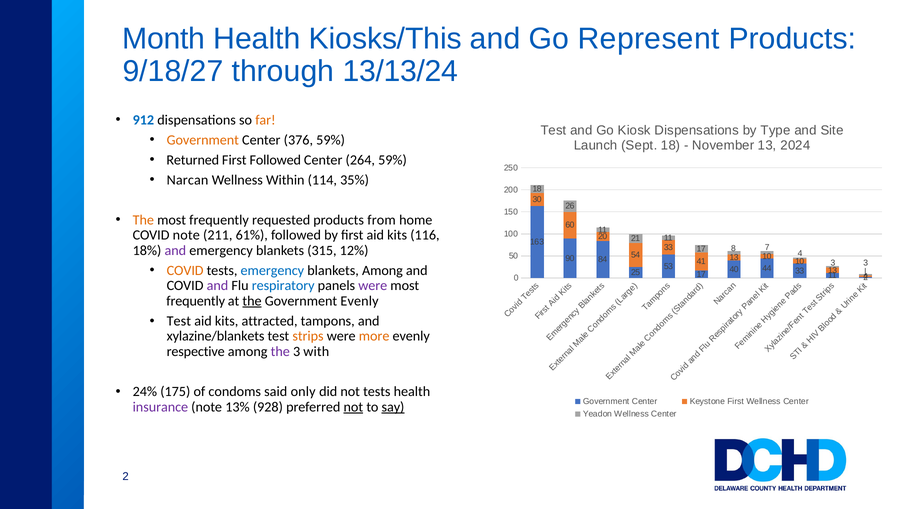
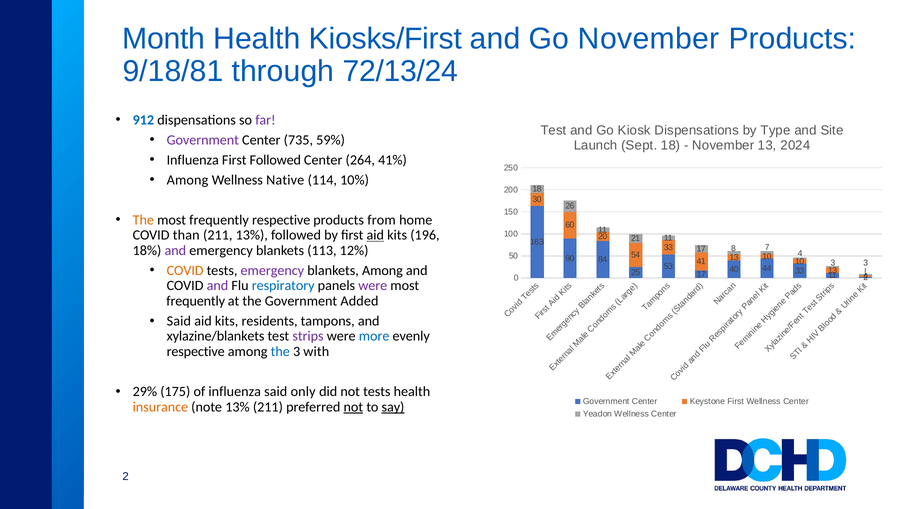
Kiosks/This: Kiosks/This -> Kiosks/First
Go Represent: Represent -> November
9/18/27: 9/18/27 -> 9/18/81
13/13/24: 13/13/24 -> 72/13/24
far colour: orange -> purple
Government at (203, 140) colour: orange -> purple
376: 376 -> 735
Returned at (193, 160): Returned -> Influenza
264 59%: 59% -> 41%
Narcan at (188, 180): Narcan -> Among
Within: Within -> Native
35%: 35% -> 10%
frequently requested: requested -> respective
COVID note: note -> than
211 61%: 61% -> 13%
aid at (375, 235) underline: none -> present
116: 116 -> 196
315: 315 -> 113
emergency at (272, 271) colour: blue -> purple
the at (252, 301) underline: present -> none
Government Evenly: Evenly -> Added
Test at (179, 321): Test -> Said
attracted: attracted -> residents
strips colour: orange -> purple
more colour: orange -> blue
the at (280, 352) colour: purple -> blue
24%: 24% -> 29%
of condoms: condoms -> influenza
insurance colour: purple -> orange
13% 928: 928 -> 211
